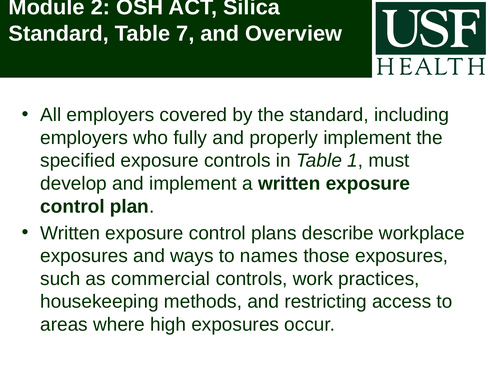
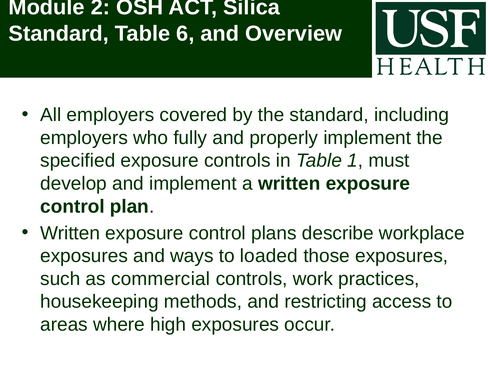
7: 7 -> 6
names: names -> loaded
